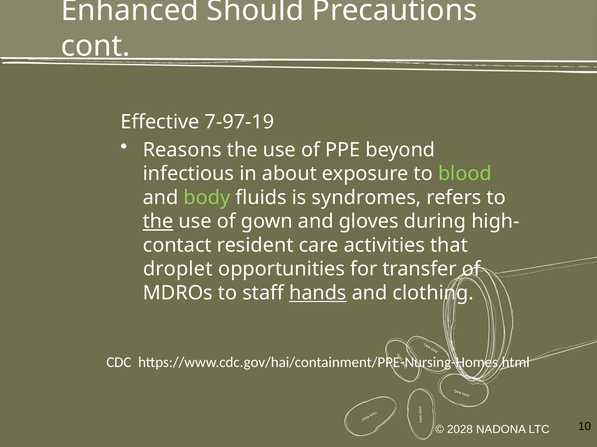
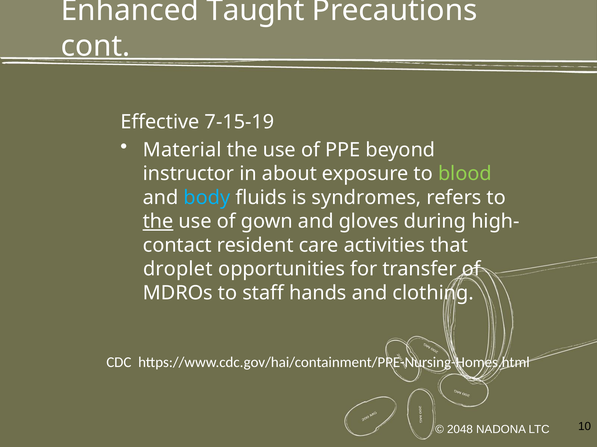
Should: Should -> Taught
7-97-19: 7-97-19 -> 7-15-19
Reasons: Reasons -> Material
infectious: infectious -> instructor
body colour: light green -> light blue
hands underline: present -> none
2028: 2028 -> 2048
